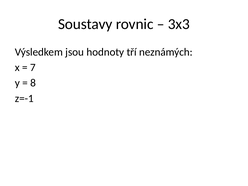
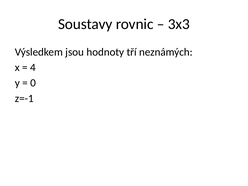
7: 7 -> 4
8: 8 -> 0
